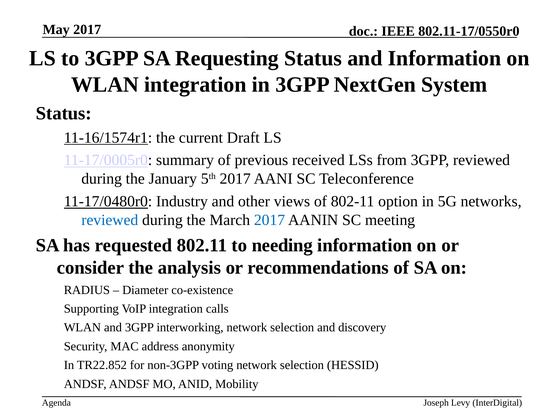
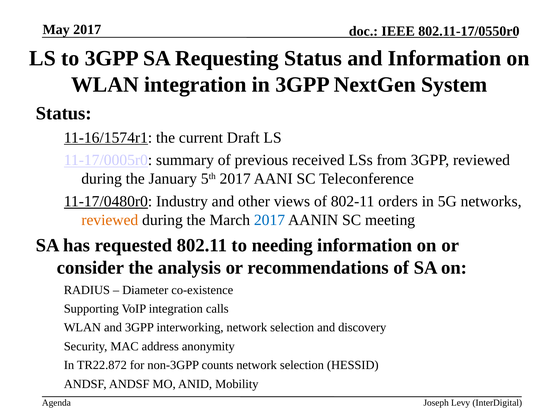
option: option -> orders
reviewed at (110, 220) colour: blue -> orange
TR22.852: TR22.852 -> TR22.872
voting: voting -> counts
